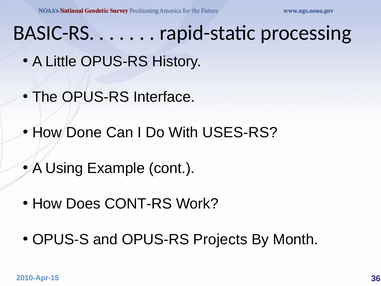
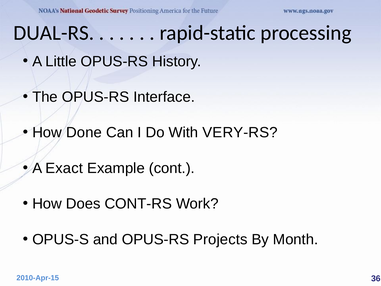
BASIC-RS: BASIC-RS -> DUAL-RS
USES-RS: USES-RS -> VERY-RS
Using: Using -> Exact
